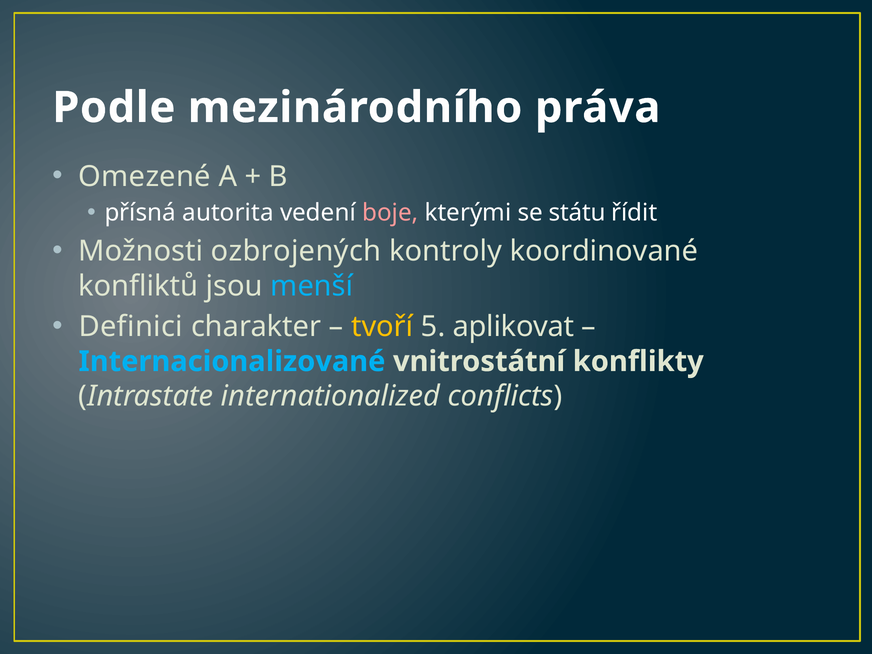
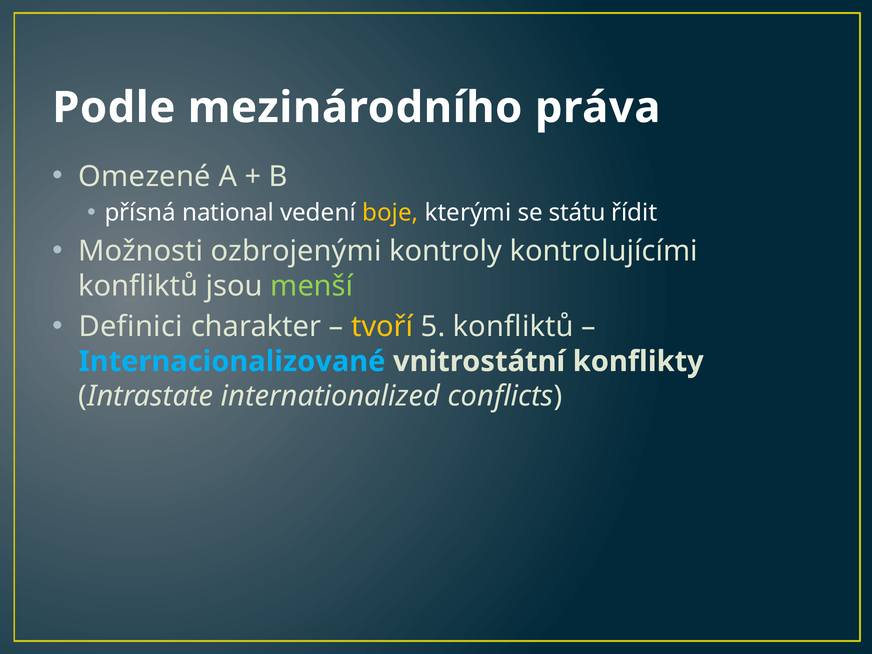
autorita: autorita -> national
boje colour: pink -> yellow
ozbrojených: ozbrojených -> ozbrojenými
koordinované: koordinované -> kontrolujícími
menší colour: light blue -> light green
5 aplikovat: aplikovat -> konfliktů
